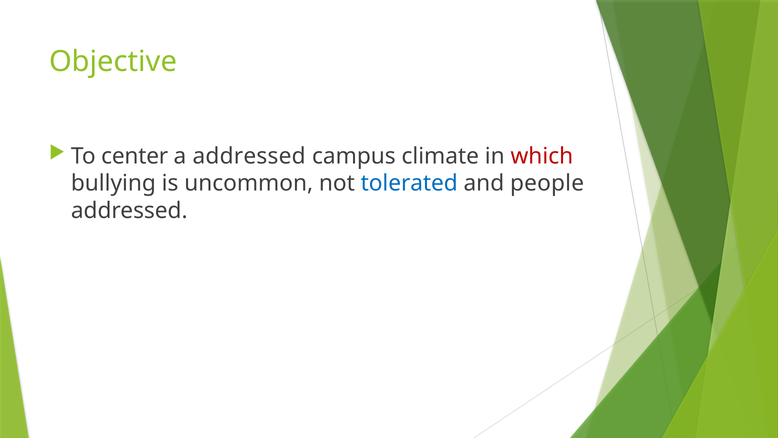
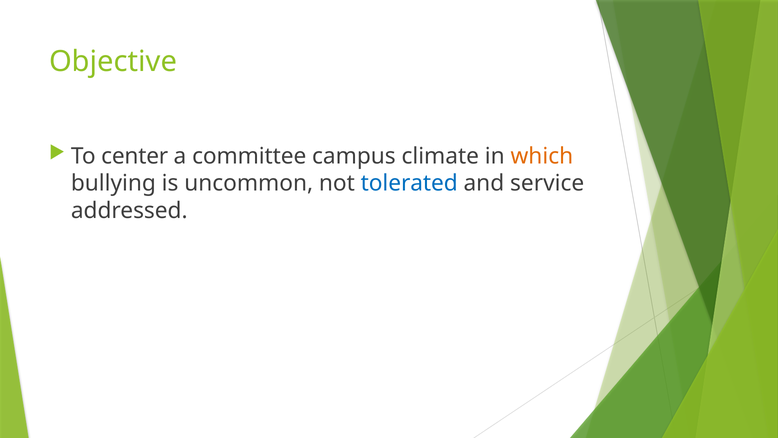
a addressed: addressed -> committee
which colour: red -> orange
people: people -> service
